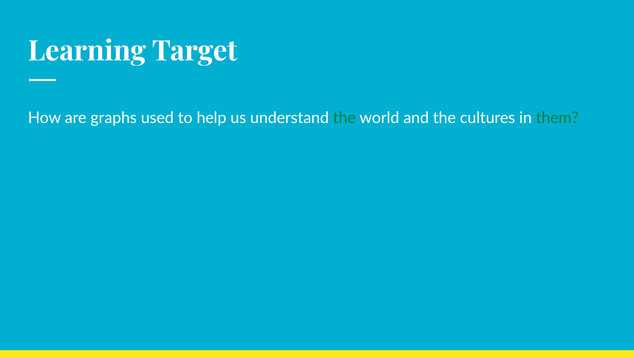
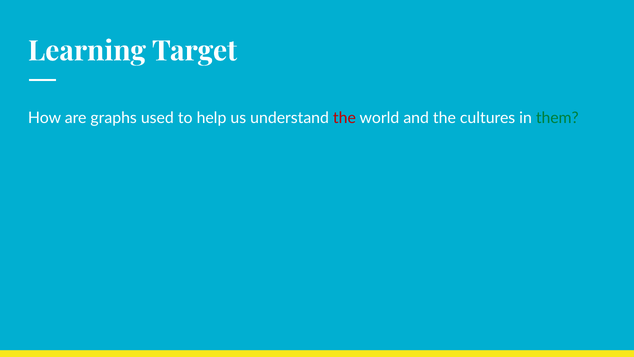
the at (344, 118) colour: green -> red
